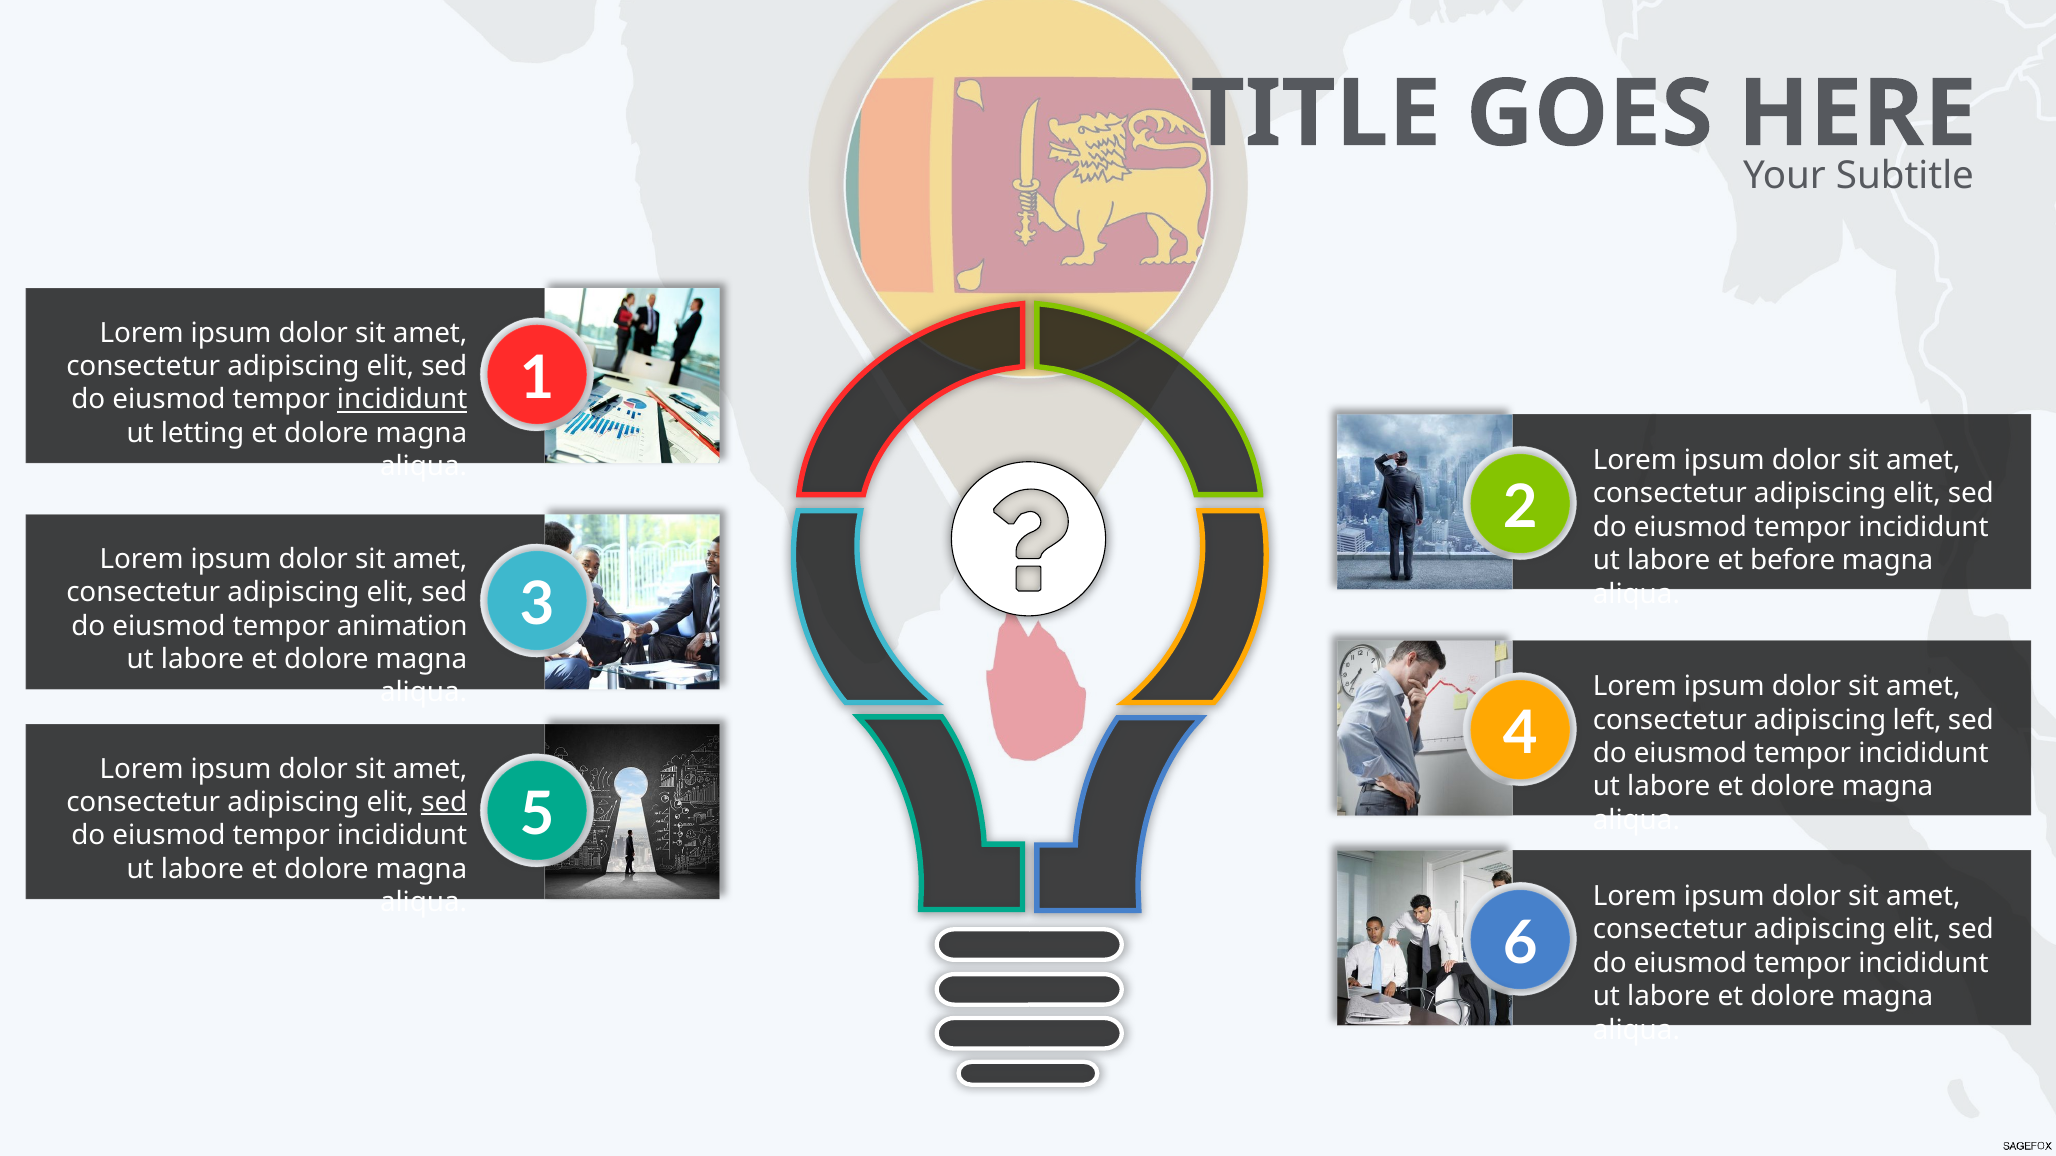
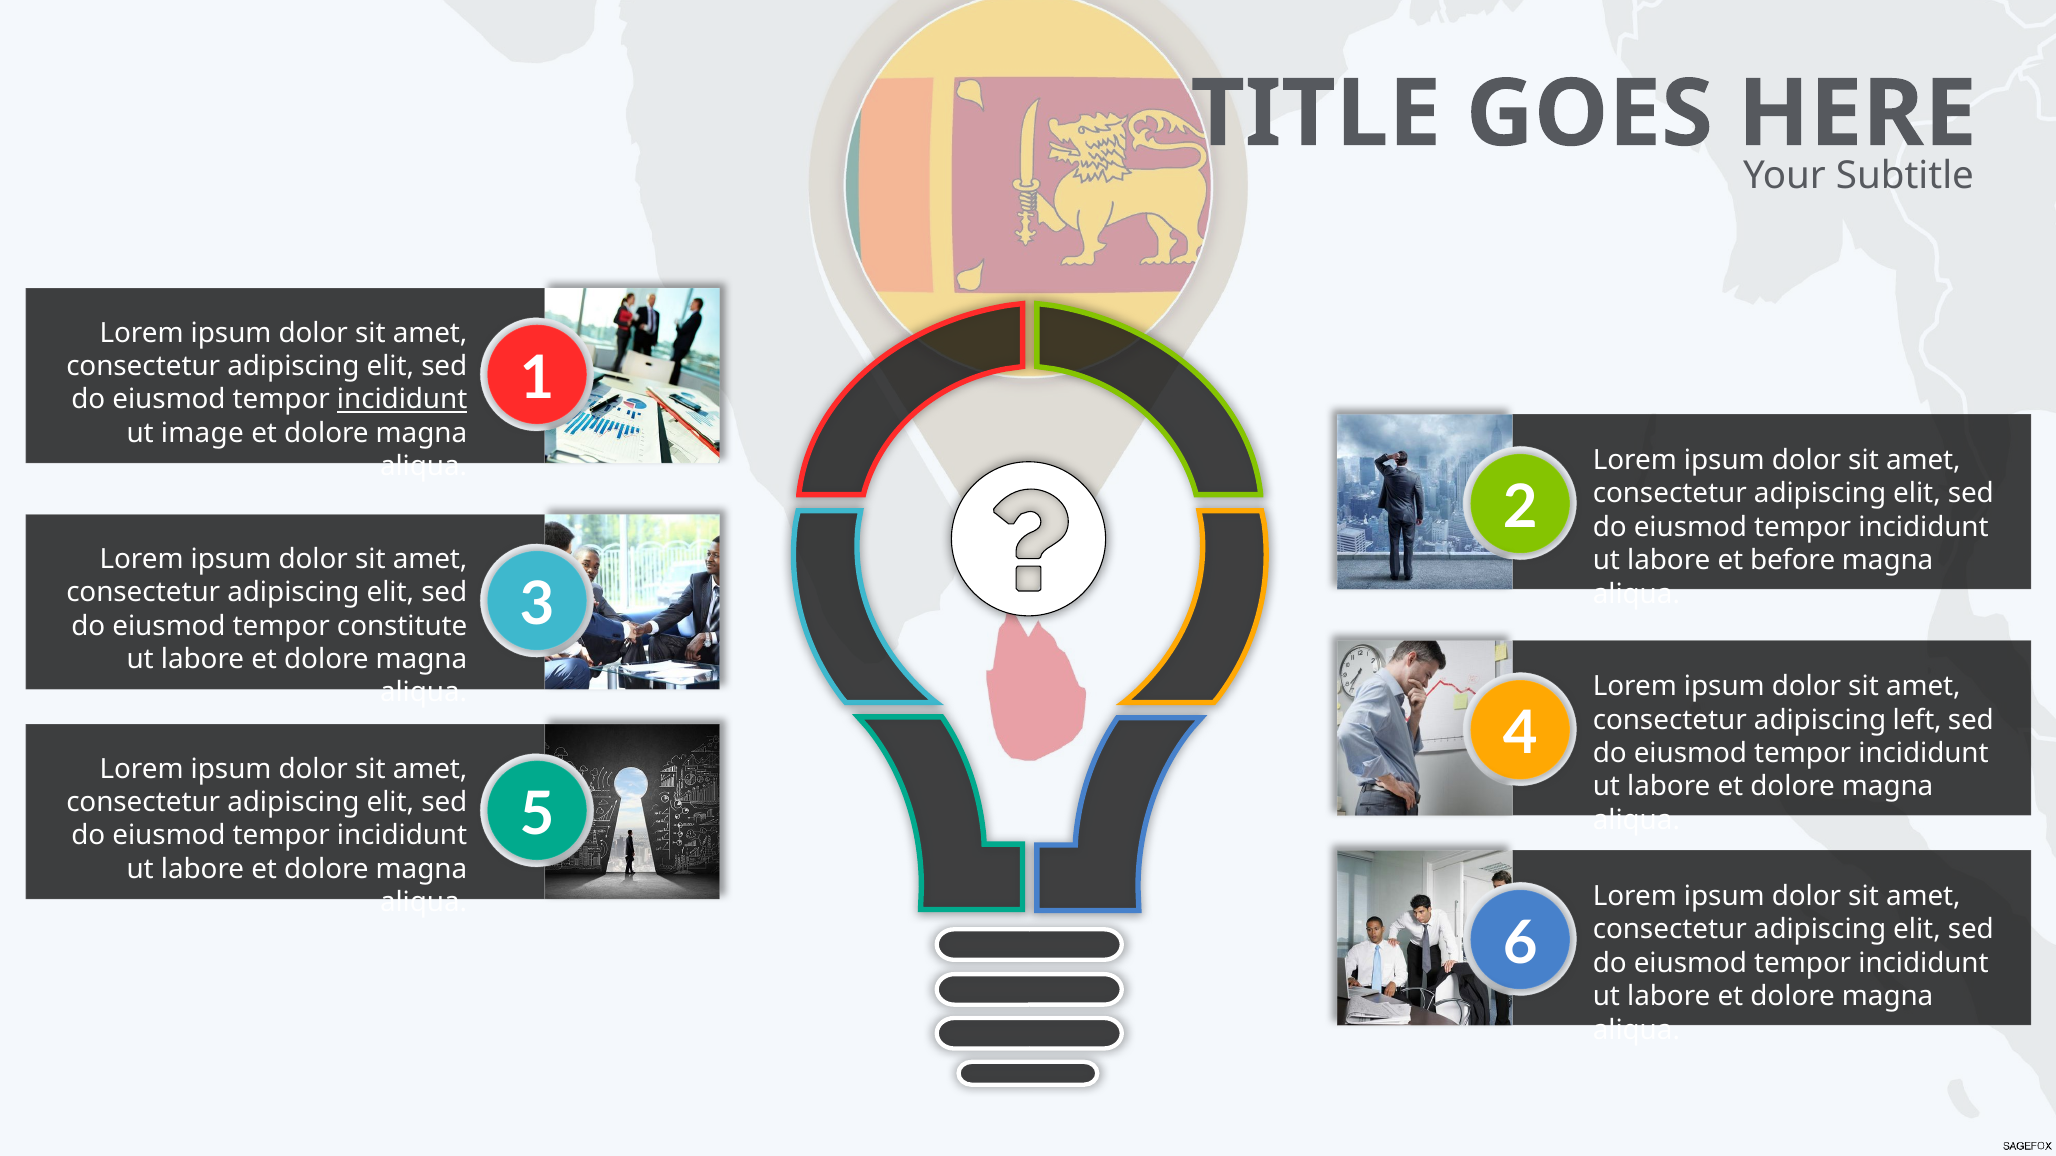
letting: letting -> image
animation: animation -> constitute
sed at (444, 803) underline: present -> none
